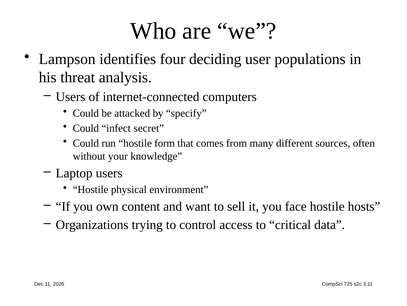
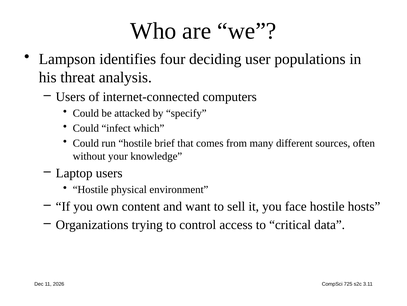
secret: secret -> which
form: form -> brief
